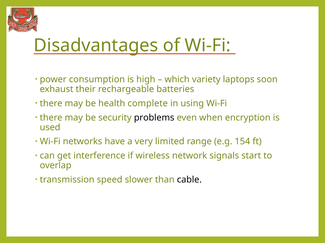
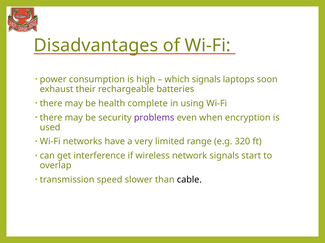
which variety: variety -> signals
problems colour: black -> purple
154: 154 -> 320
